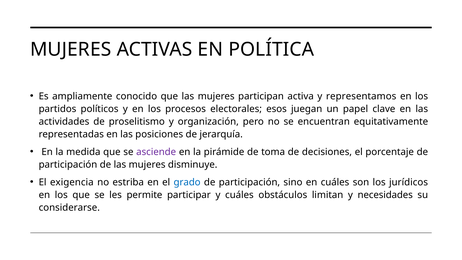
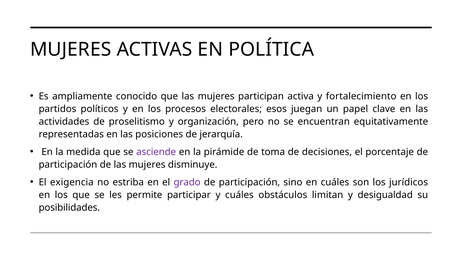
representamos: representamos -> fortalecimiento
grado colour: blue -> purple
necesidades: necesidades -> desigualdad
considerarse: considerarse -> posibilidades
